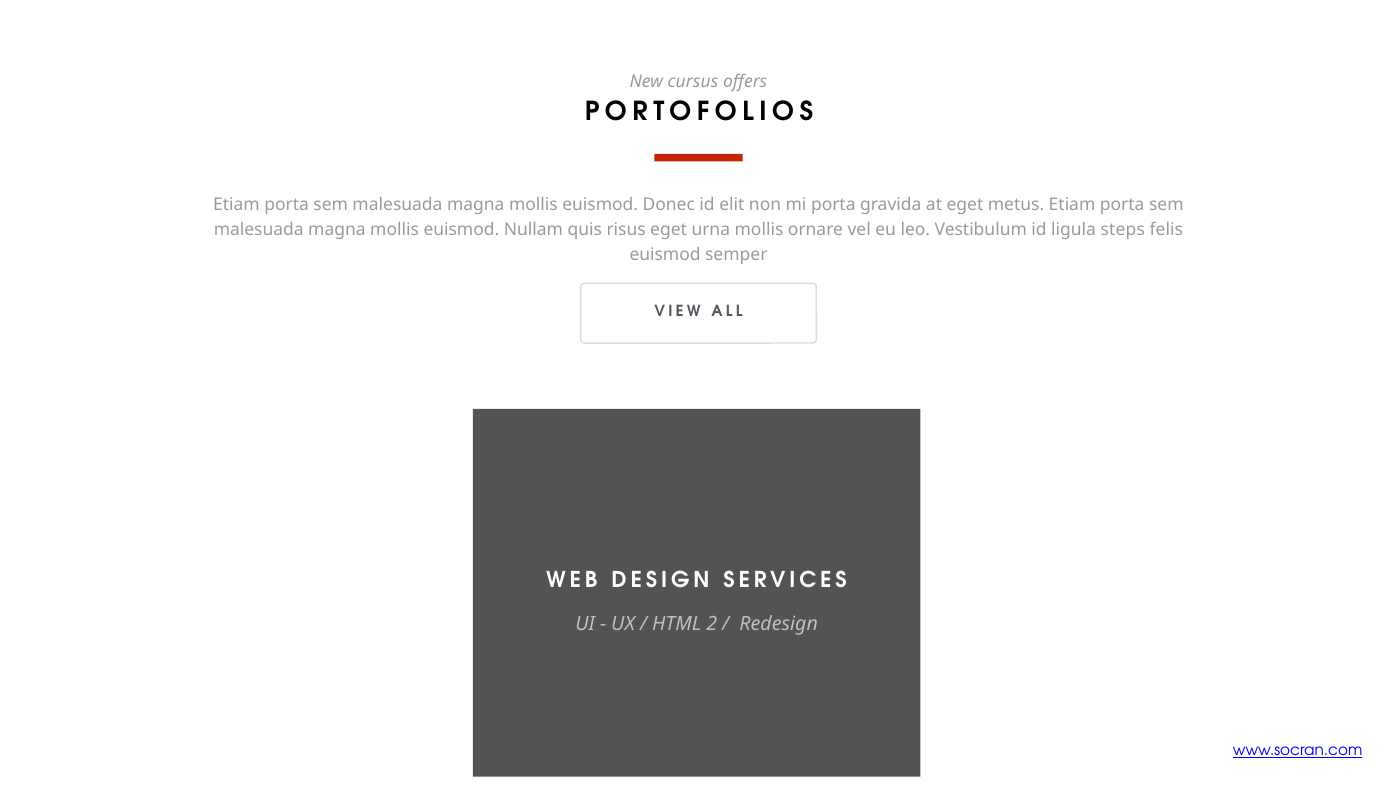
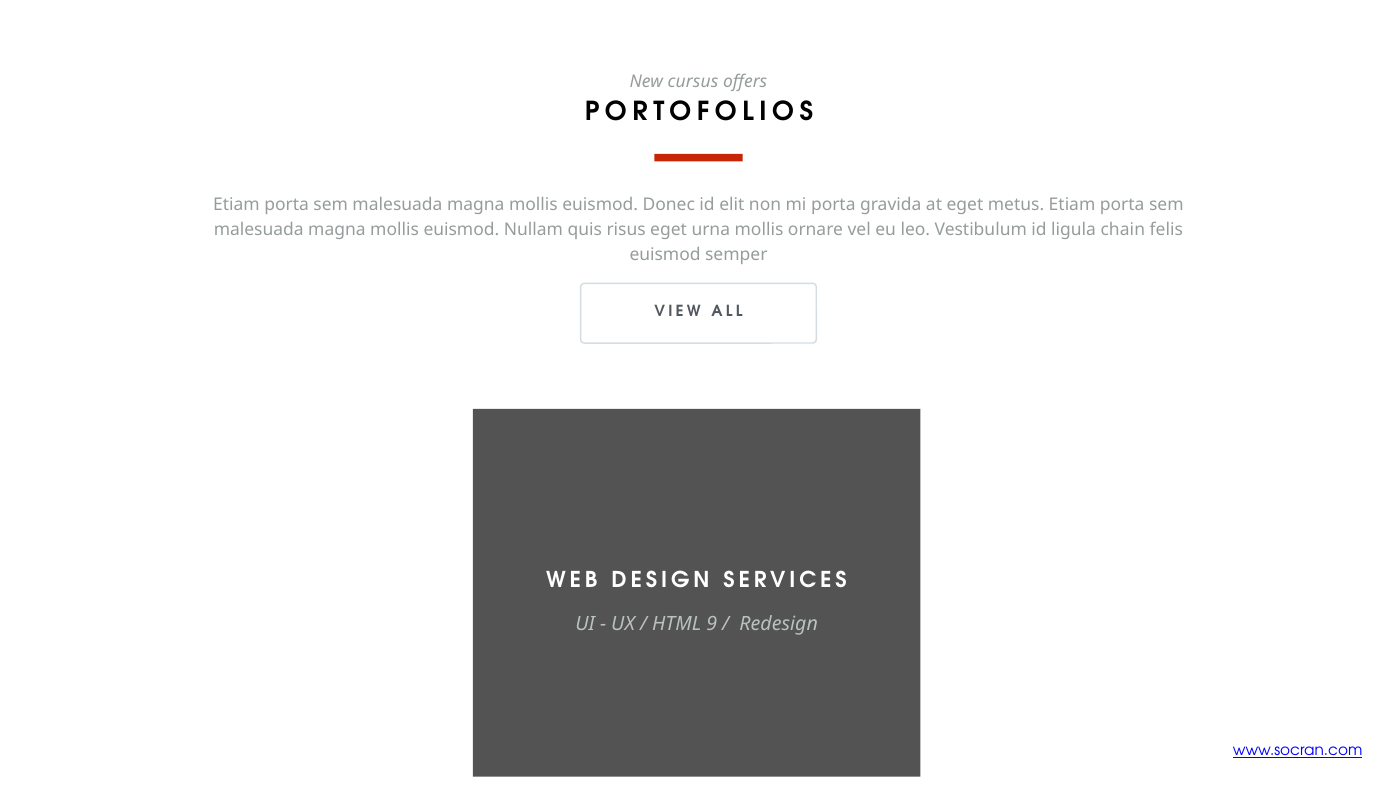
steps: steps -> chain
2: 2 -> 9
